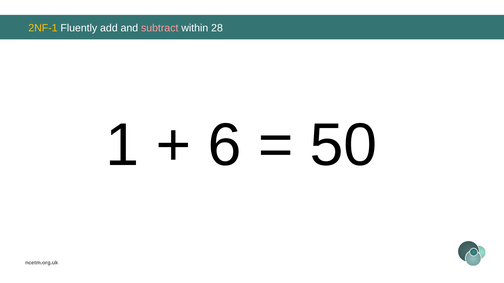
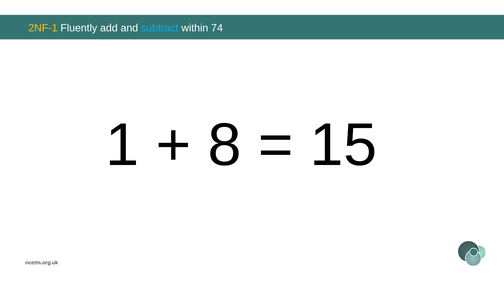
subtract colour: pink -> light blue
28: 28 -> 74
6: 6 -> 8
50: 50 -> 15
